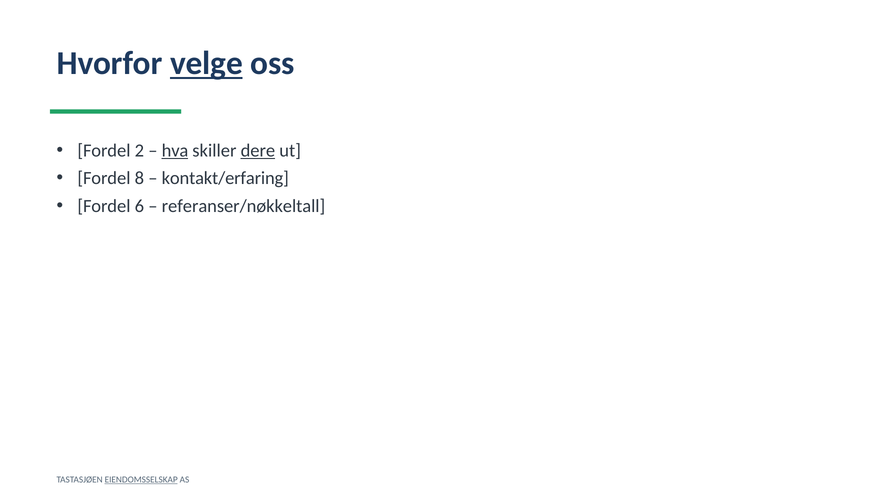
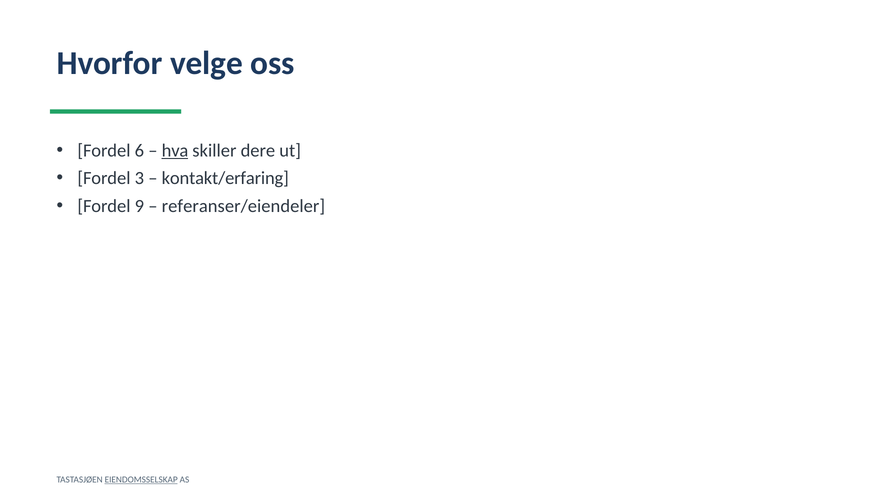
velge underline: present -> none
2: 2 -> 6
dere underline: present -> none
8: 8 -> 3
6: 6 -> 9
referanser/nøkkeltall: referanser/nøkkeltall -> referanser/eiendeler
